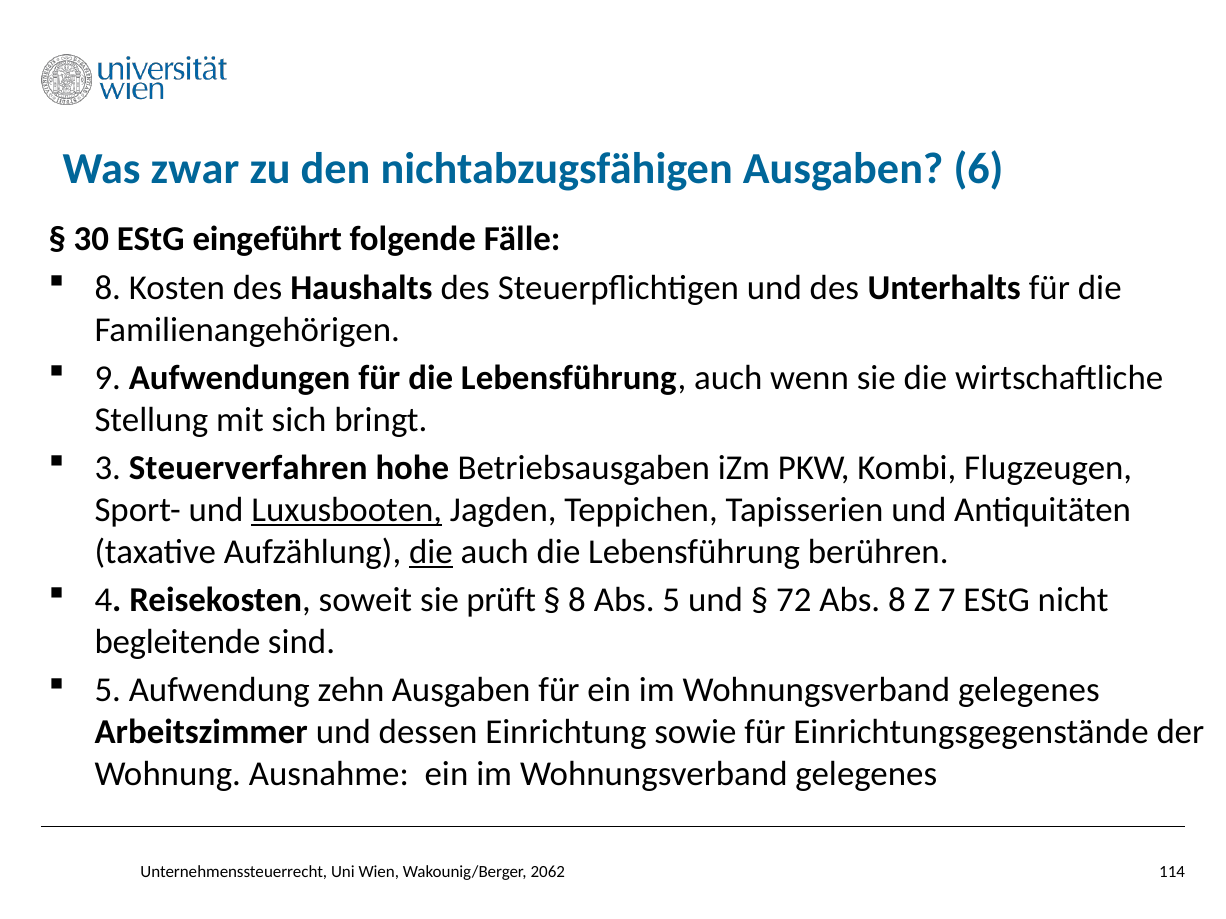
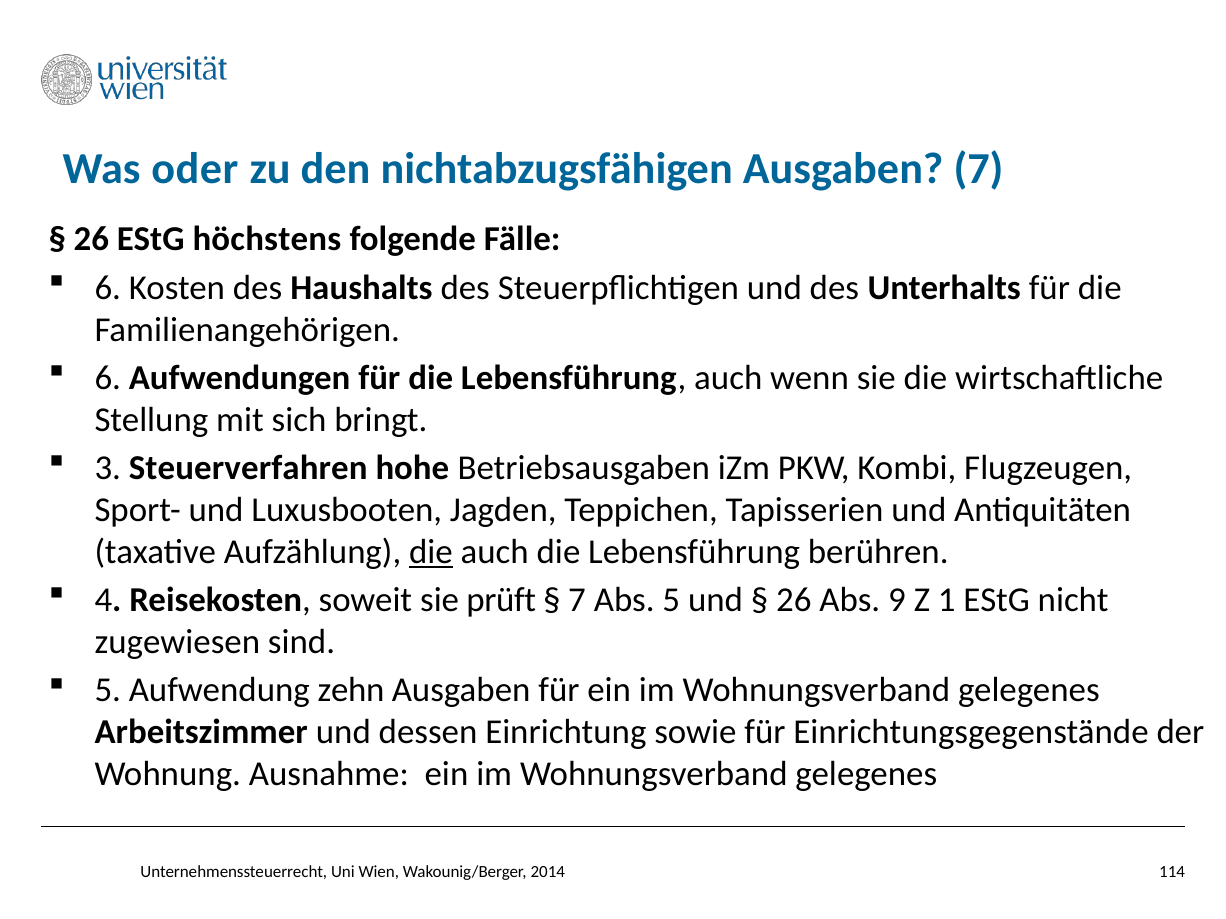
zwar: zwar -> oder
Ausgaben 6: 6 -> 7
30 at (91, 239): 30 -> 26
eingeführt: eingeführt -> höchstens
8 at (108, 288): 8 -> 6
9 at (108, 378): 9 -> 6
Luxusbooten underline: present -> none
8 at (577, 600): 8 -> 7
72 at (794, 600): 72 -> 26
Abs 8: 8 -> 9
7: 7 -> 1
begleitende: begleitende -> zugewiesen
2062: 2062 -> 2014
